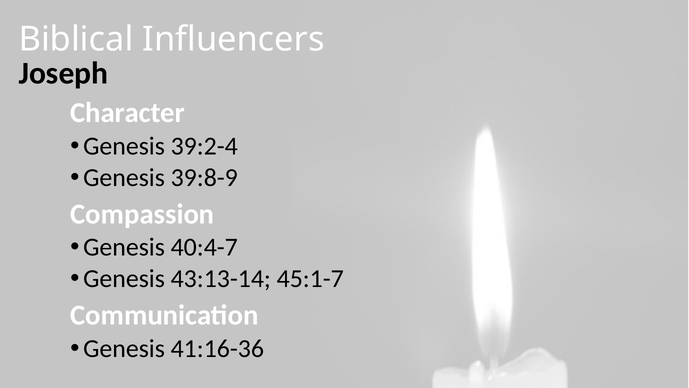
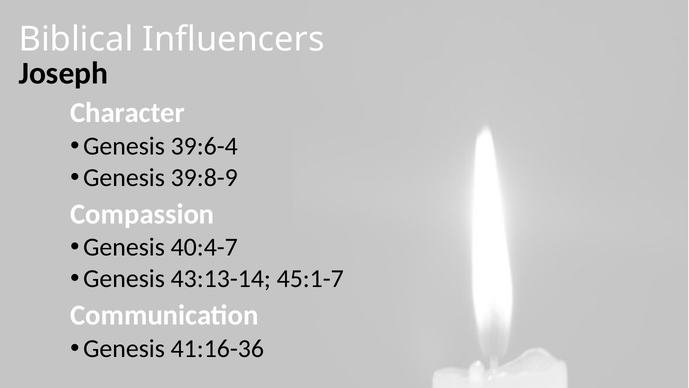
39:2-4: 39:2-4 -> 39:6-4
